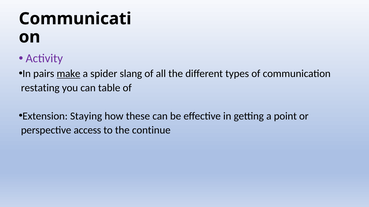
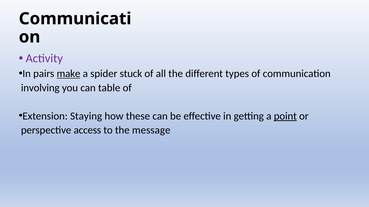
slang: slang -> stuck
restating: restating -> involving
point underline: none -> present
continue: continue -> message
